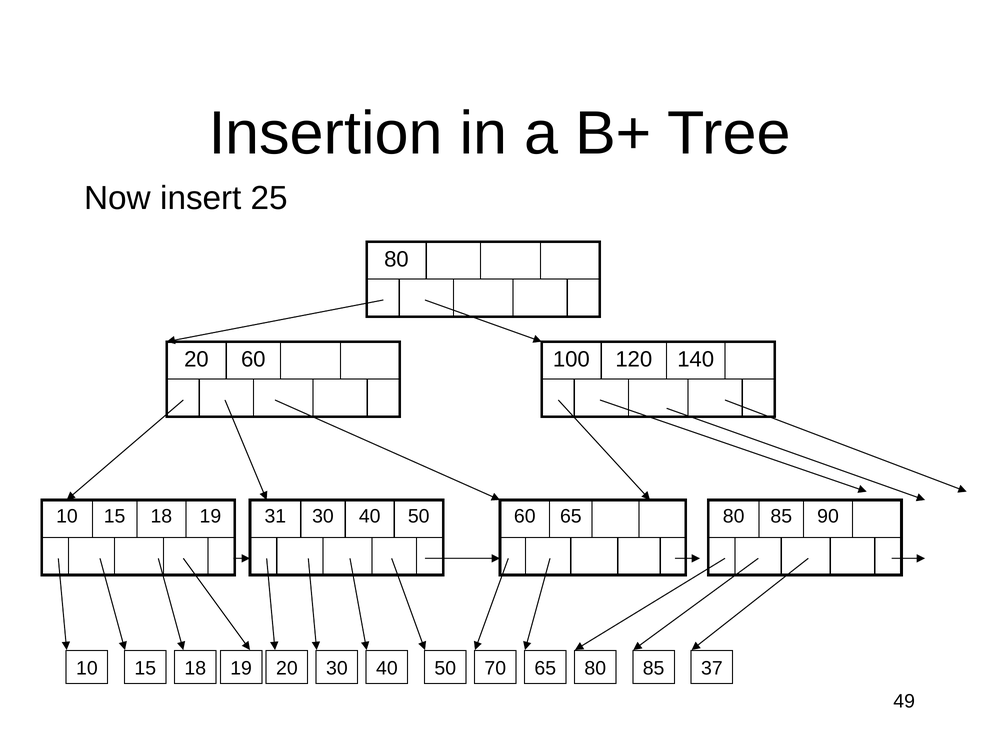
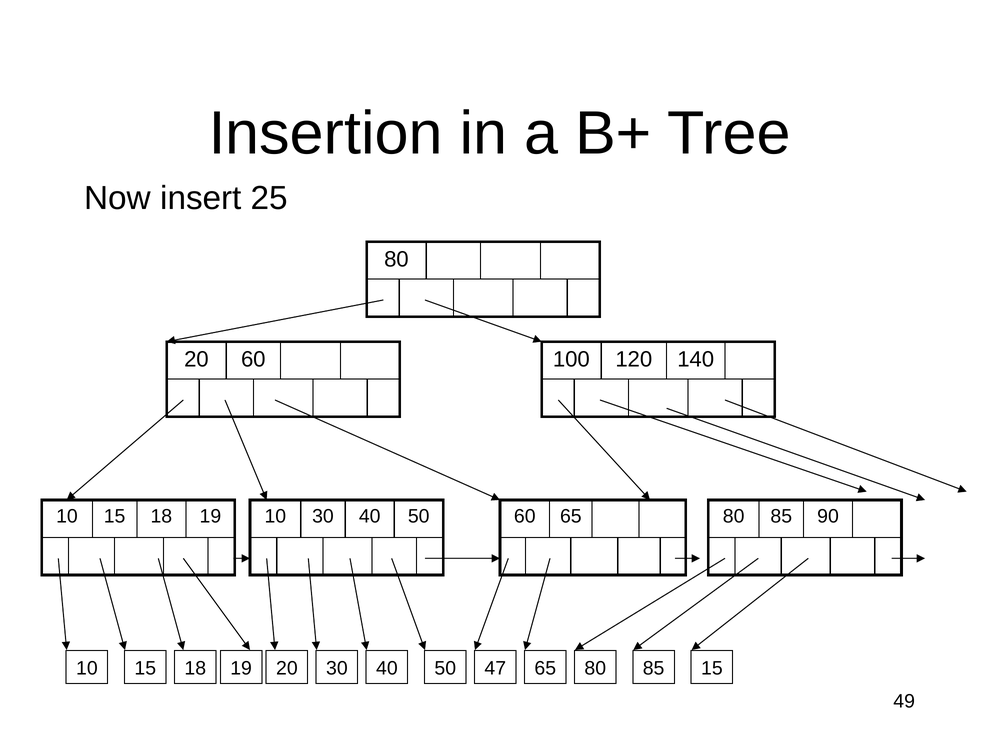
19 31: 31 -> 10
70: 70 -> 47
85 37: 37 -> 15
